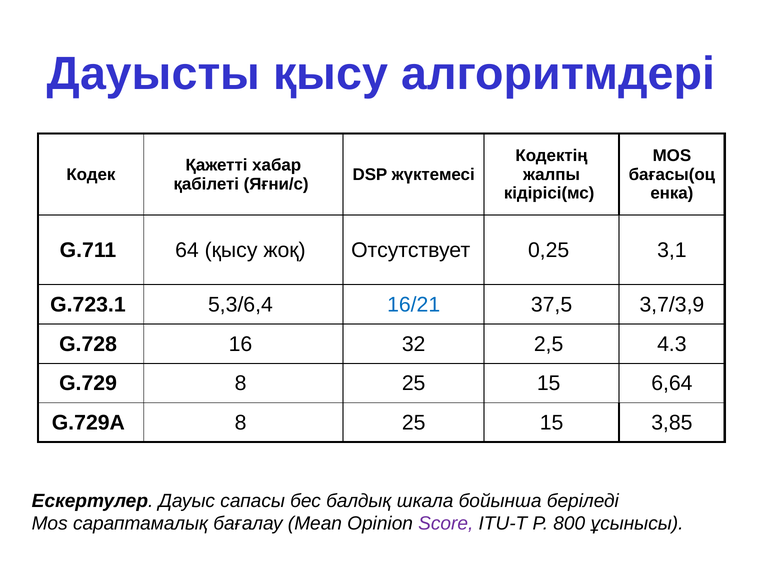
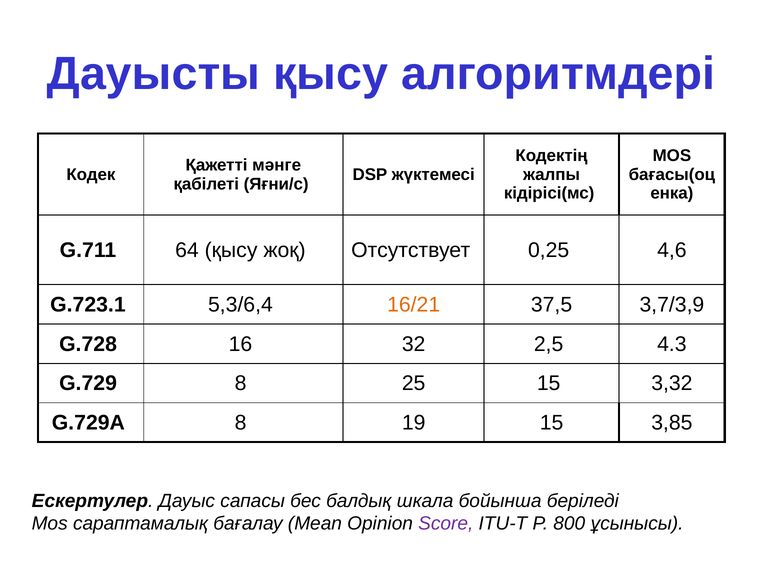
хабар: хабар -> мәнге
3,1: 3,1 -> 4,6
16/21 colour: blue -> orange
6,64: 6,64 -> 3,32
G.729A 8 25: 25 -> 19
